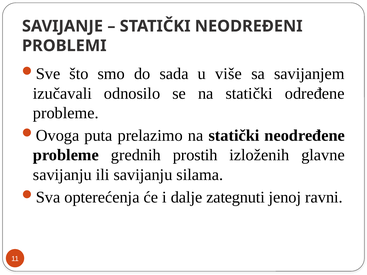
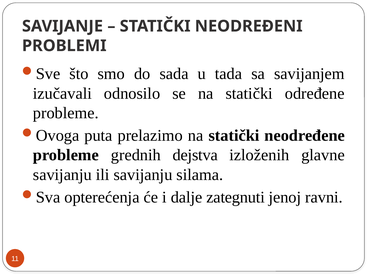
više: više -> tada
prostih: prostih -> dejstva
